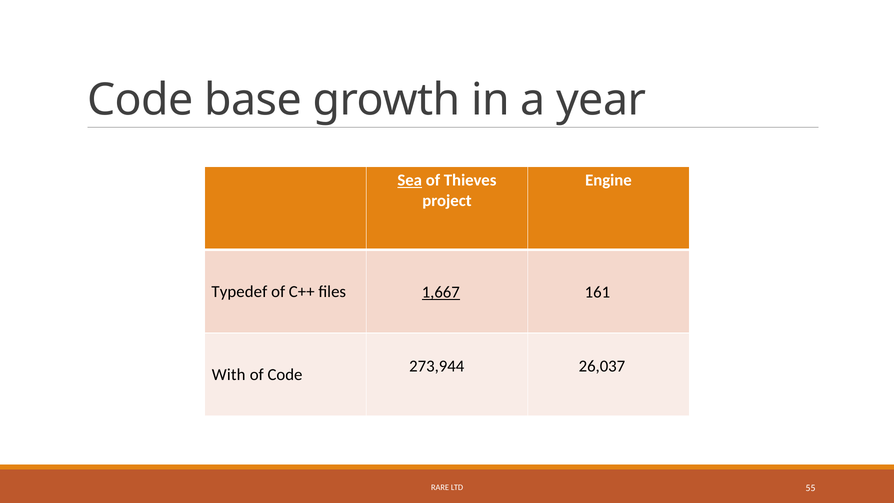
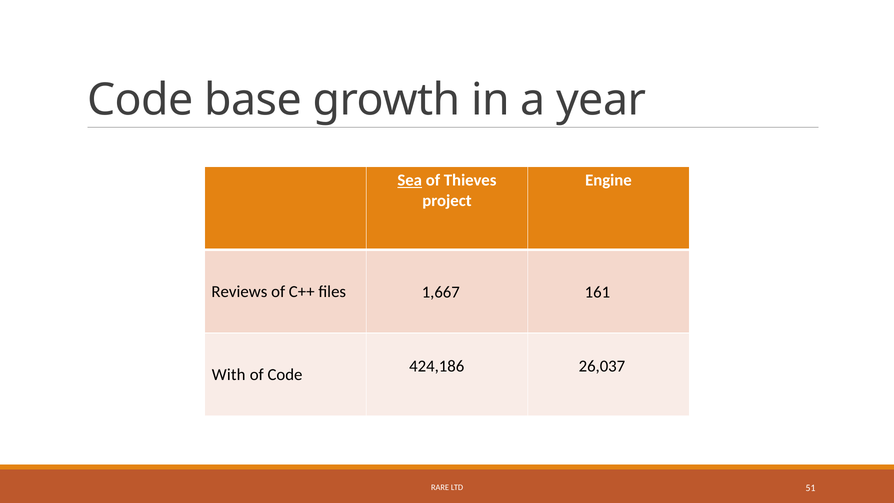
Typedef: Typedef -> Reviews
1,667 underline: present -> none
273,944: 273,944 -> 424,186
55: 55 -> 51
